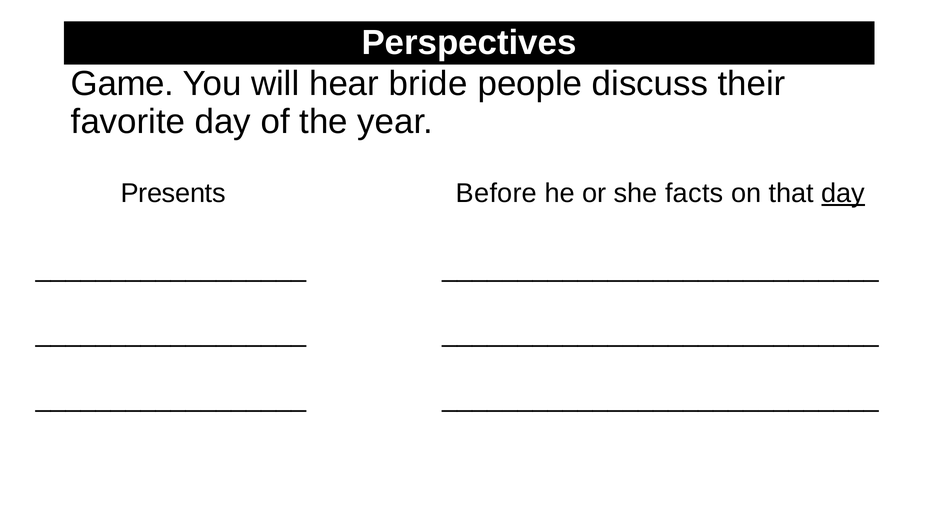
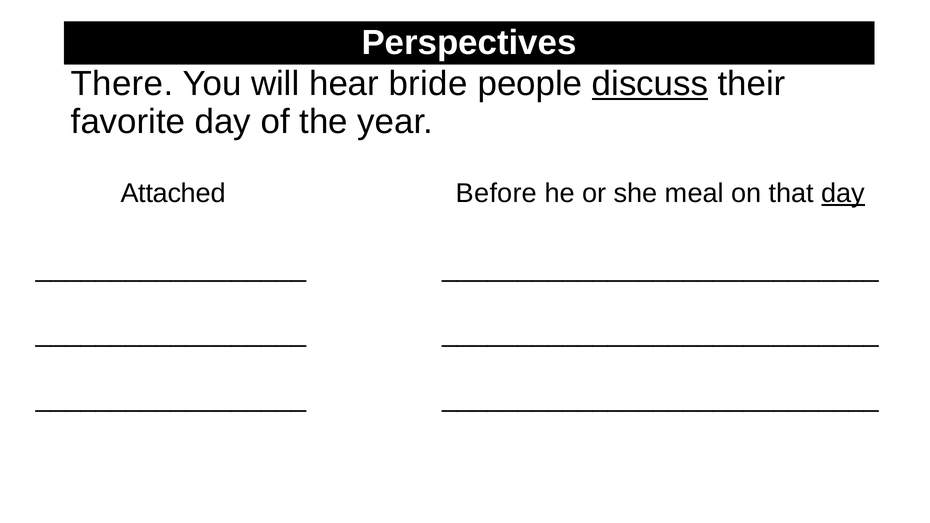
Game: Game -> There
discuss underline: none -> present
Presents: Presents -> Attached
facts: facts -> meal
